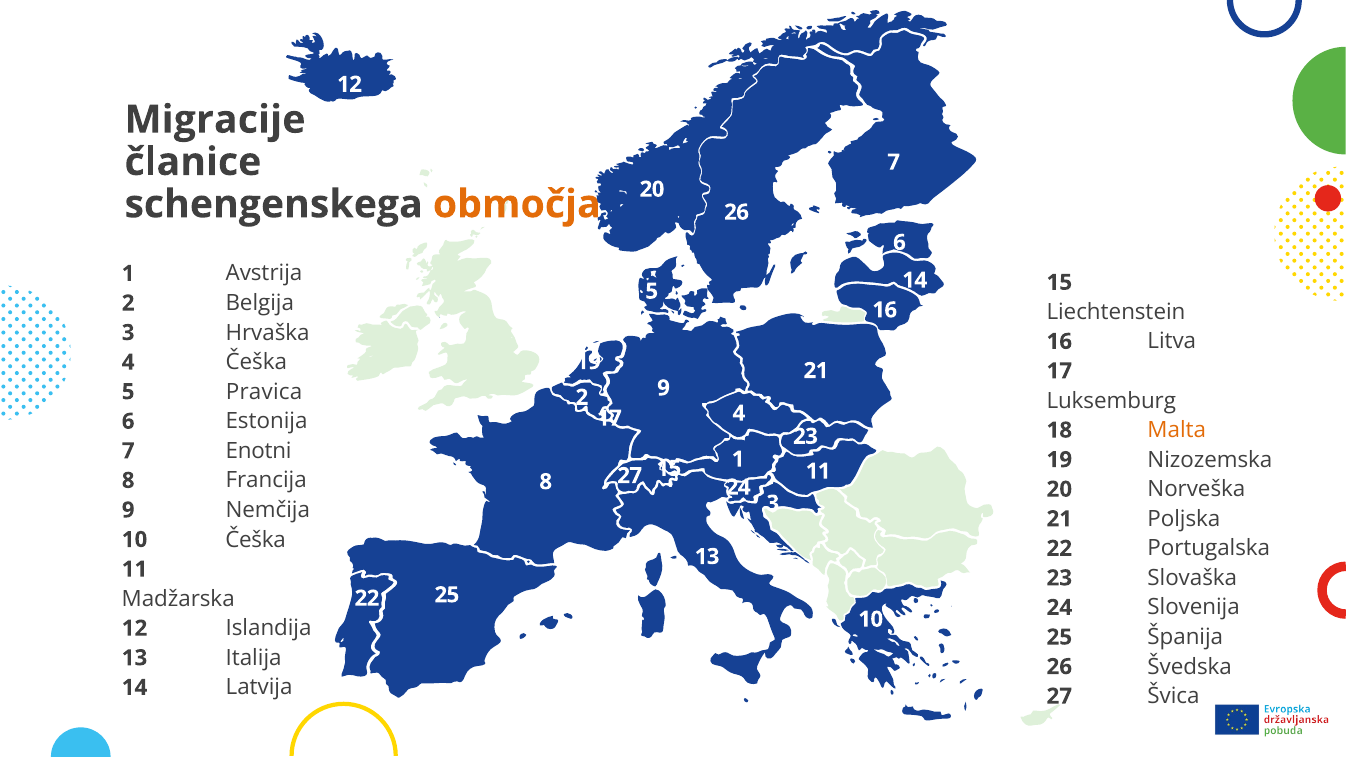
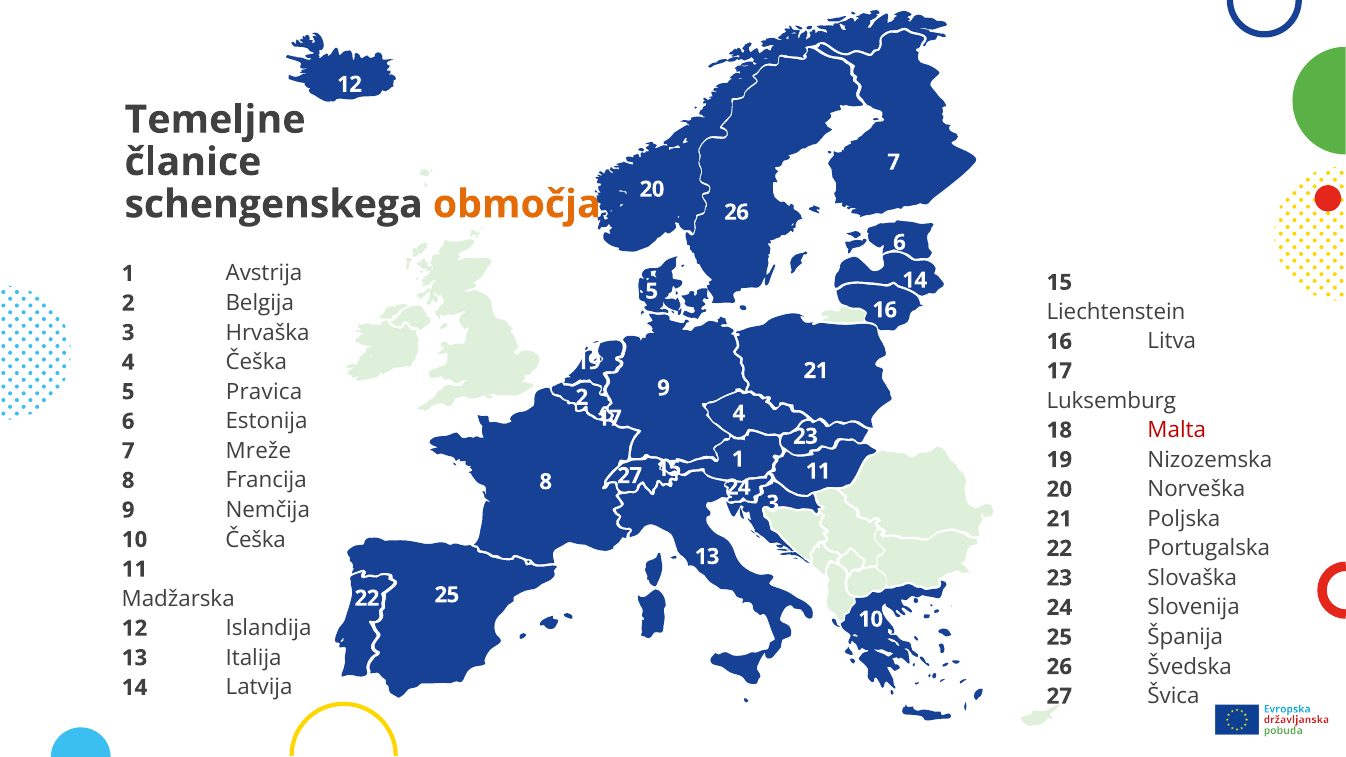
Migracije: Migracije -> Temeljne
Malta colour: orange -> red
Enotni: Enotni -> Mreže
